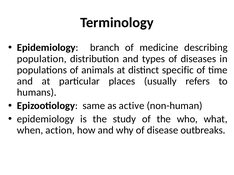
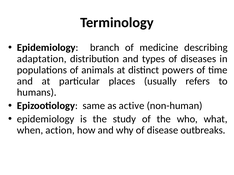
population: population -> adaptation
specific: specific -> powers
